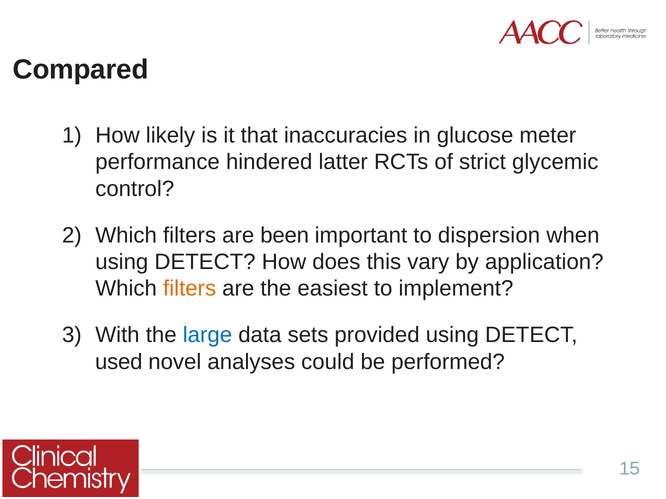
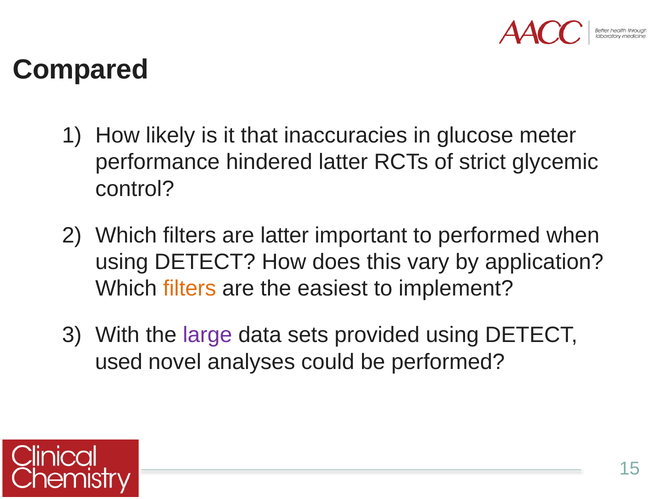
are been: been -> latter
to dispersion: dispersion -> performed
large colour: blue -> purple
